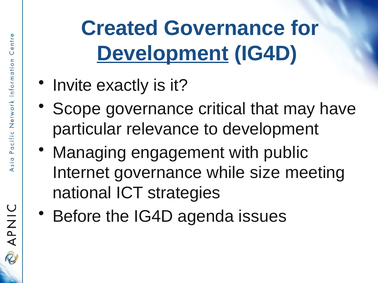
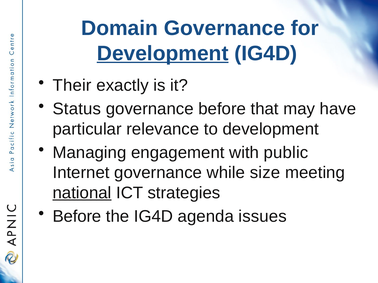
Created: Created -> Domain
Invite: Invite -> Their
Scope: Scope -> Status
governance critical: critical -> before
national underline: none -> present
